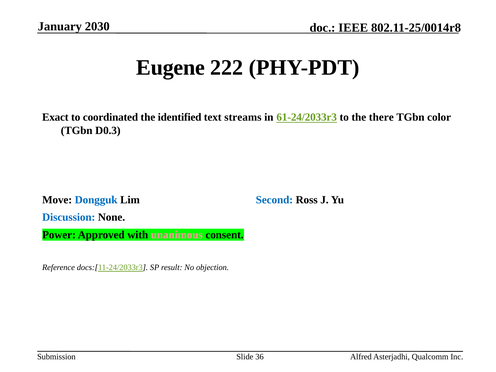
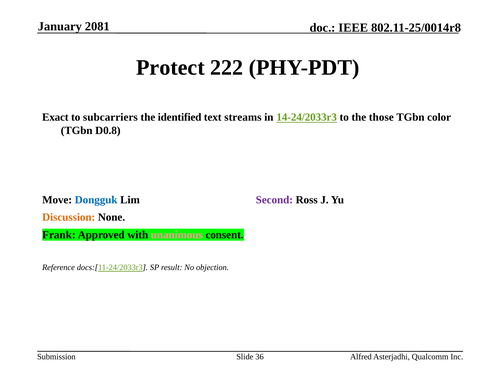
2030: 2030 -> 2081
Eugene: Eugene -> Protect
coordinated: coordinated -> subcarriers
61-24/2033r3: 61-24/2033r3 -> 14-24/2033r3
there: there -> those
D0.3: D0.3 -> D0.8
Second colour: blue -> purple
Discussion colour: blue -> orange
Power: Power -> Frank
